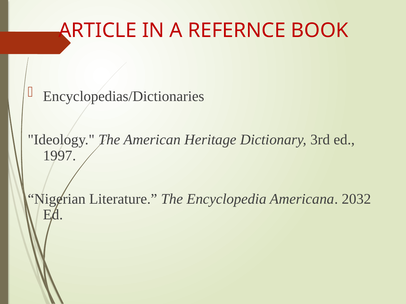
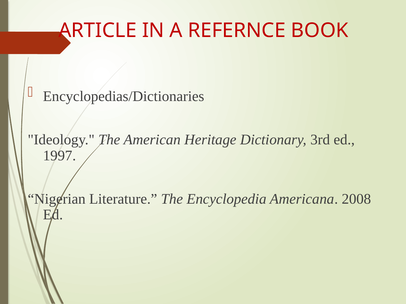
2032: 2032 -> 2008
